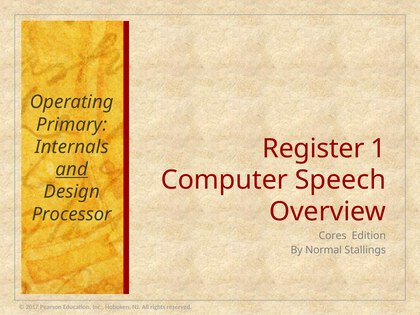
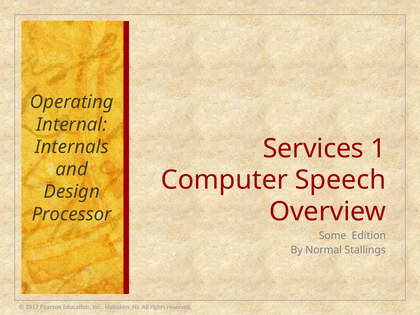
Primary: Primary -> Internal
Register: Register -> Services
and underline: present -> none
Cores: Cores -> Some
